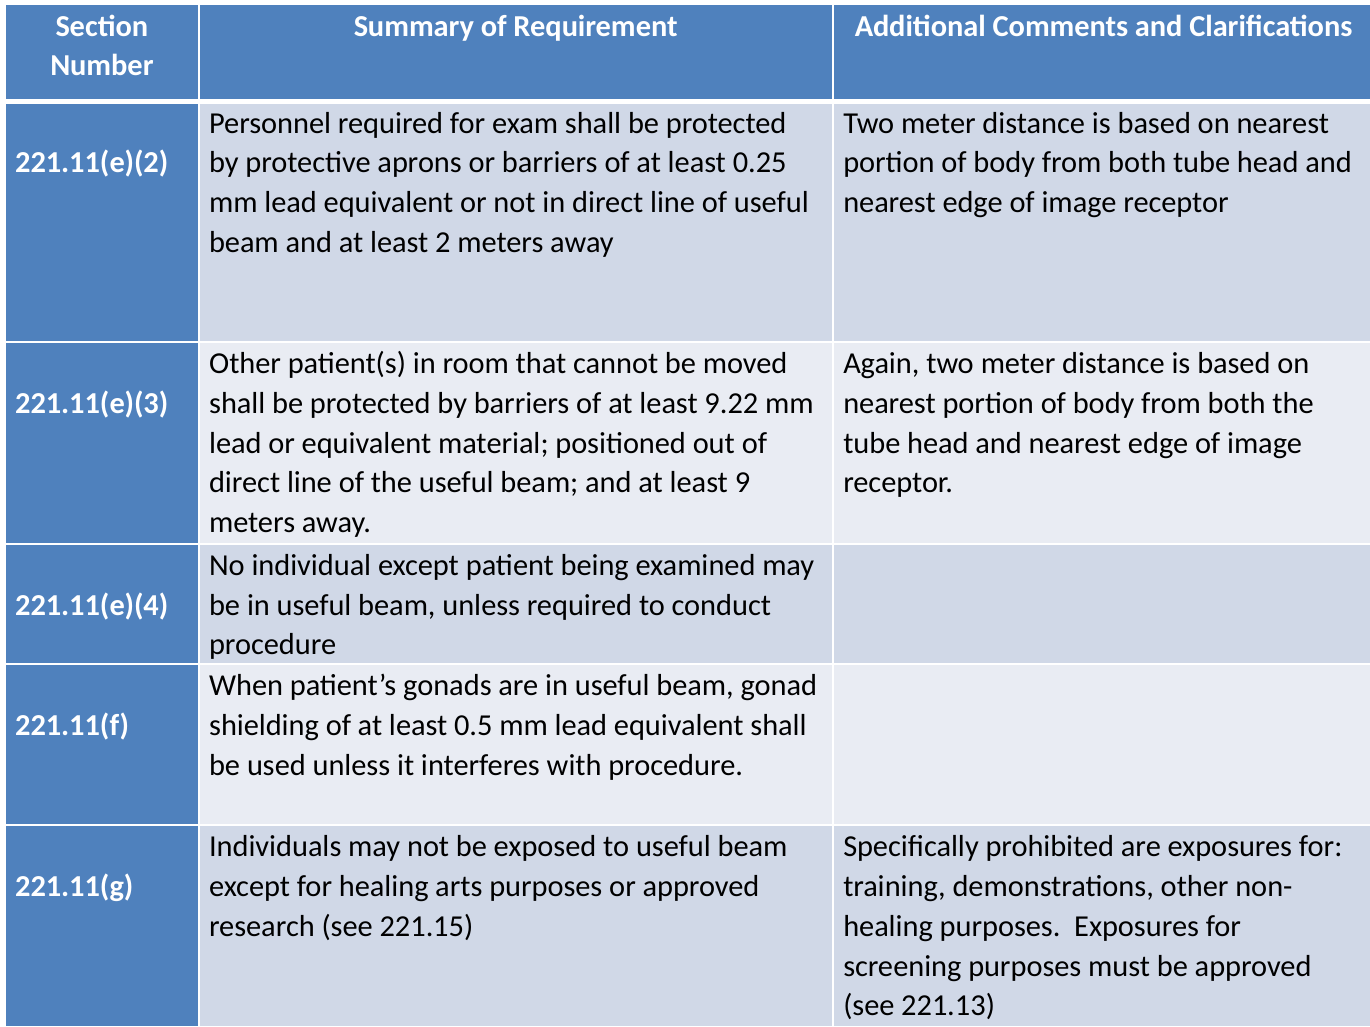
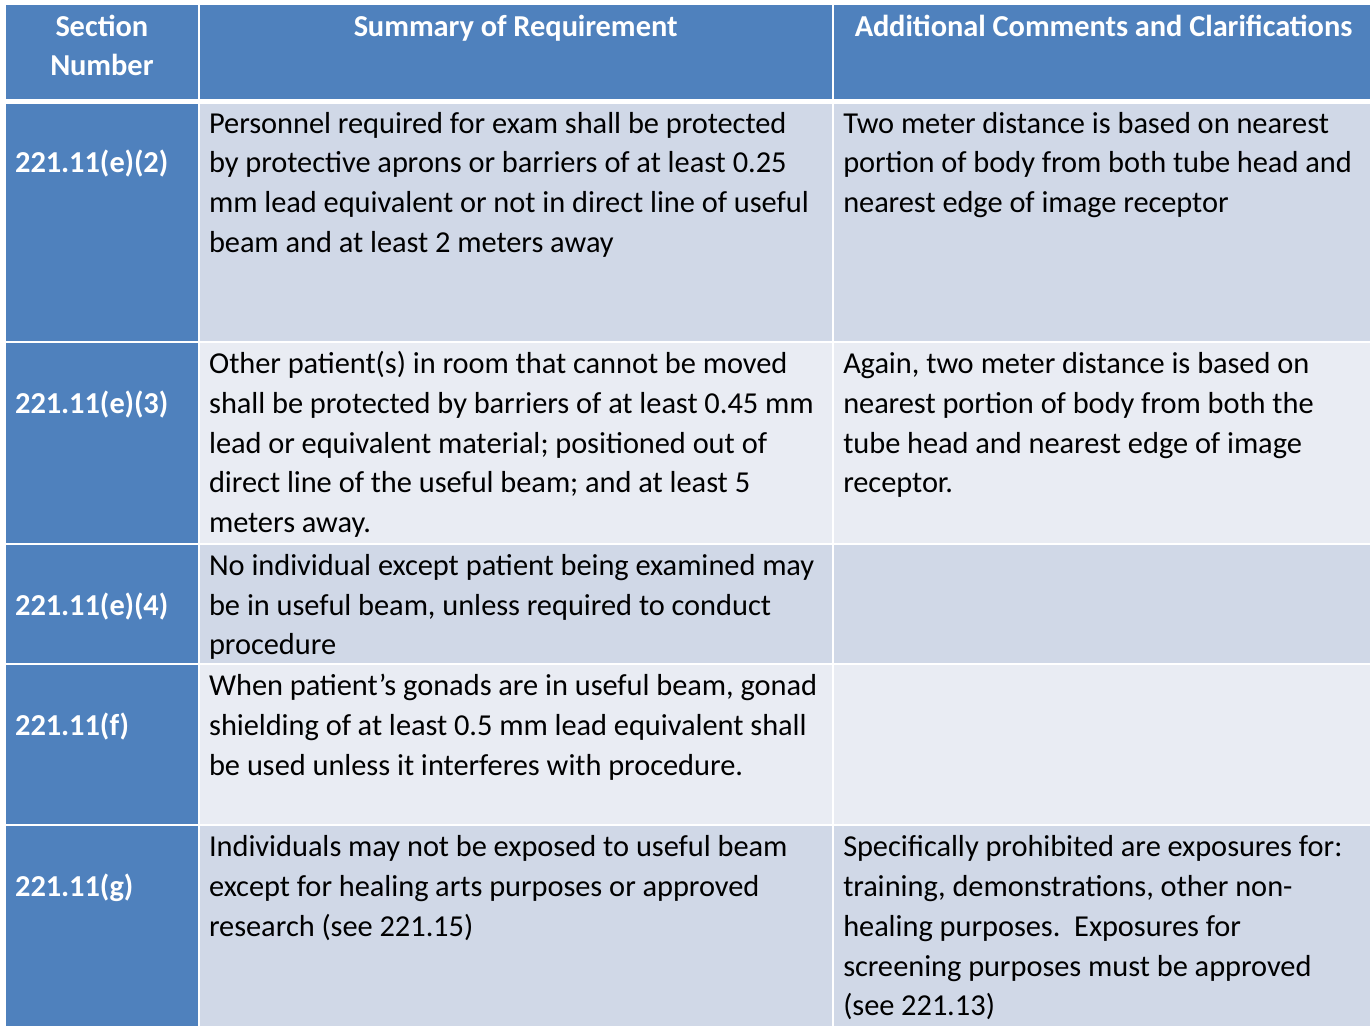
9.22: 9.22 -> 0.45
9: 9 -> 5
